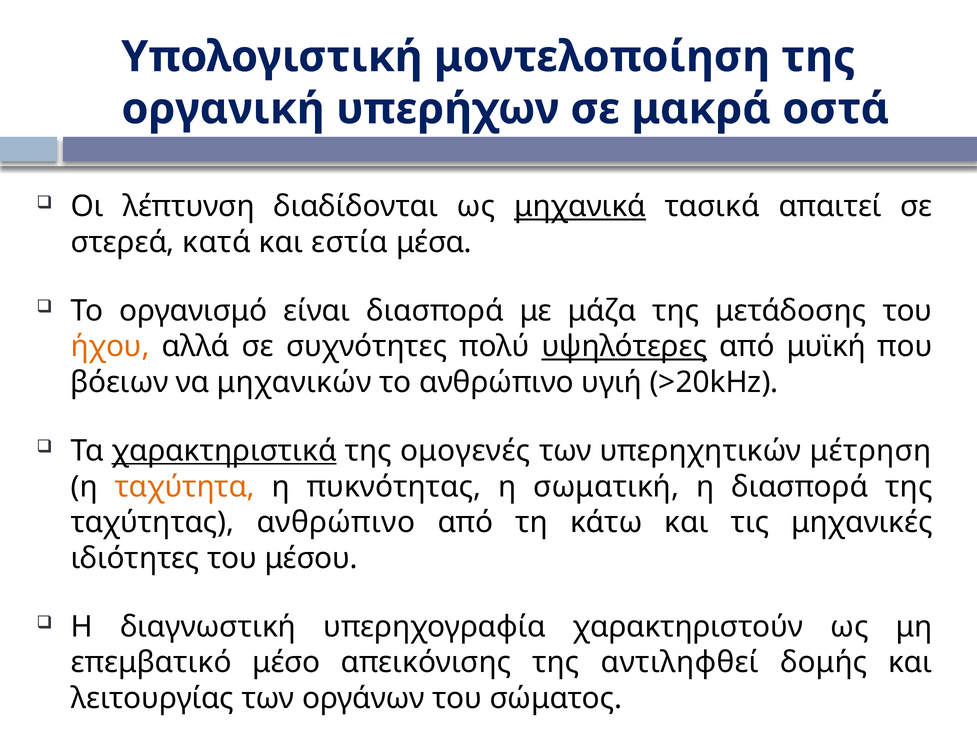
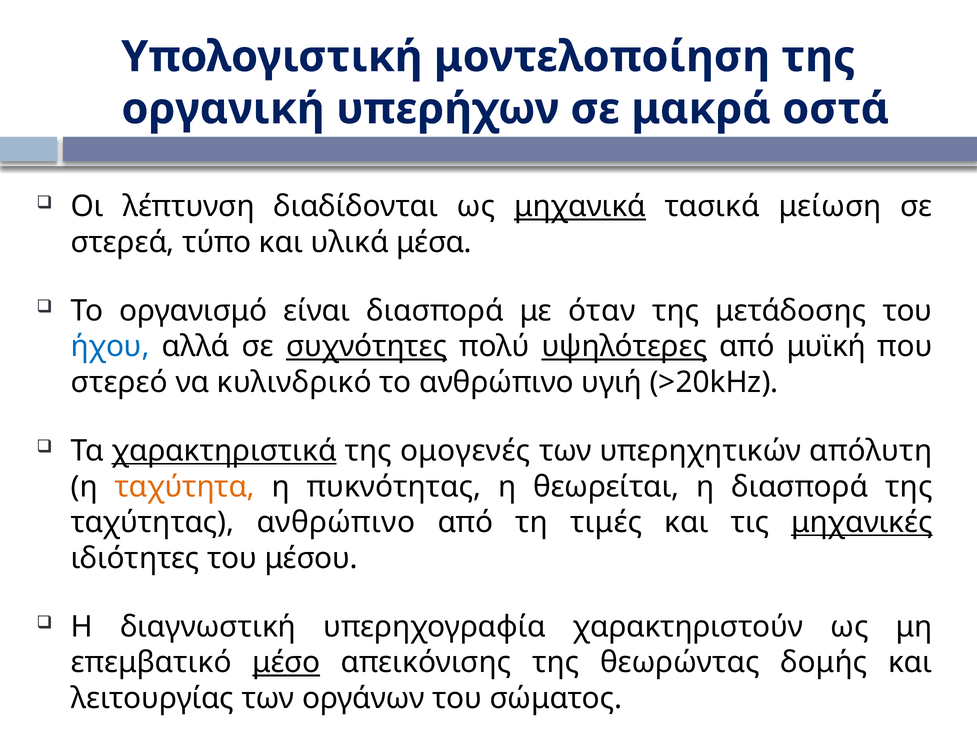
απαιτεί: απαιτεί -> μείωση
κατά: κατά -> τύπο
εστία: εστία -> υλικά
μάζα: μάζα -> όταν
ήχου colour: orange -> blue
συχνότητες underline: none -> present
βόειων: βόειων -> στερεό
μηχανικών: μηχανικών -> κυλινδρικό
μέτρηση: μέτρηση -> απόλυτη
σωματική: σωματική -> θεωρείται
κάτω: κάτω -> τιμές
μηχανικές underline: none -> present
μέσο underline: none -> present
αντιληφθεί: αντιληφθεί -> θεωρώντας
